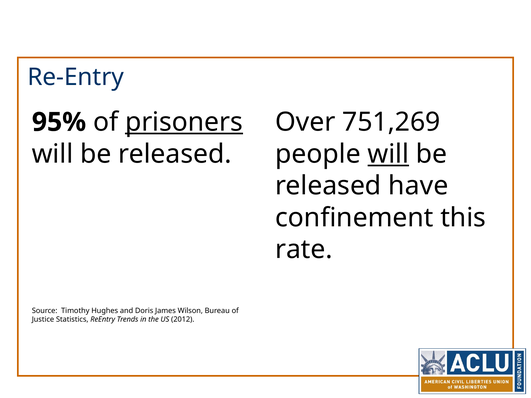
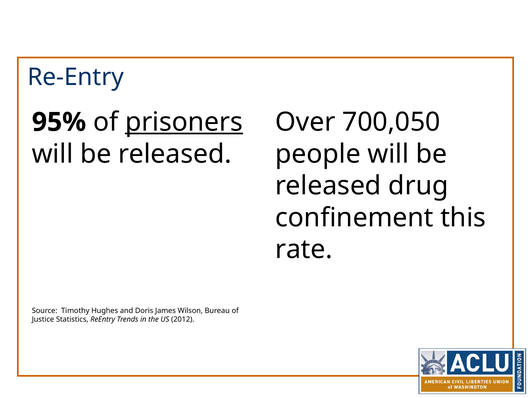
751,269: 751,269 -> 700,050
will at (388, 154) underline: present -> none
have: have -> drug
